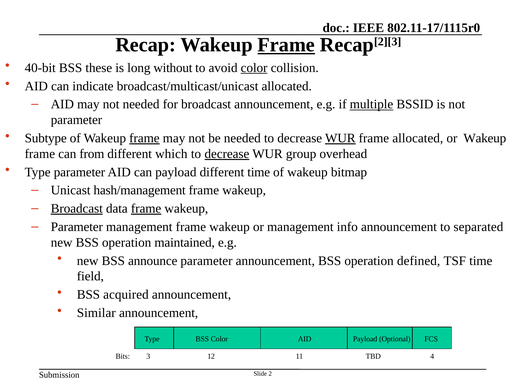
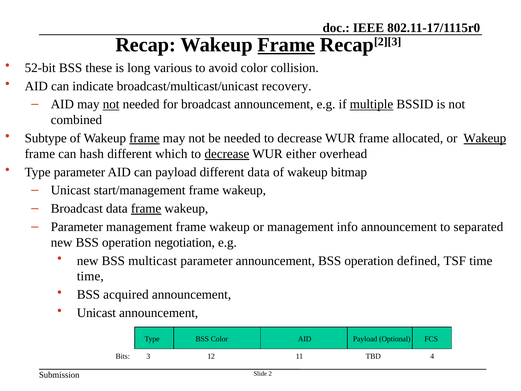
40-bit: 40-bit -> 52-bit
without: without -> various
color at (254, 68) underline: present -> none
broadcast/multicast/unicast allocated: allocated -> recovery
not at (111, 104) underline: none -> present
parameter at (76, 120): parameter -> combined
WUR at (340, 138) underline: present -> none
Wakeup at (485, 138) underline: none -> present
from: from -> hash
group: group -> either
different time: time -> data
hash/management: hash/management -> start/management
Broadcast at (77, 208) underline: present -> none
maintained: maintained -> negotiation
announce: announce -> multicast
field at (90, 276): field -> time
Similar at (96, 313): Similar -> Unicast
